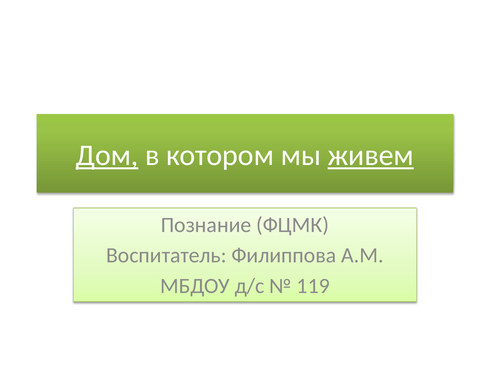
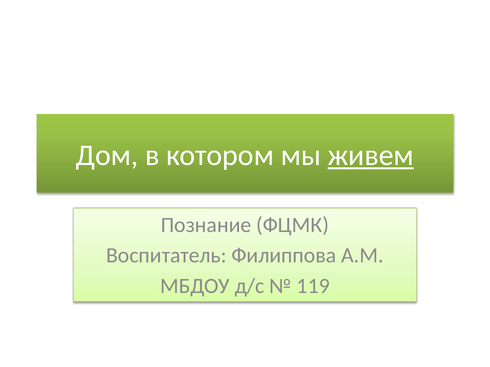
Дом underline: present -> none
